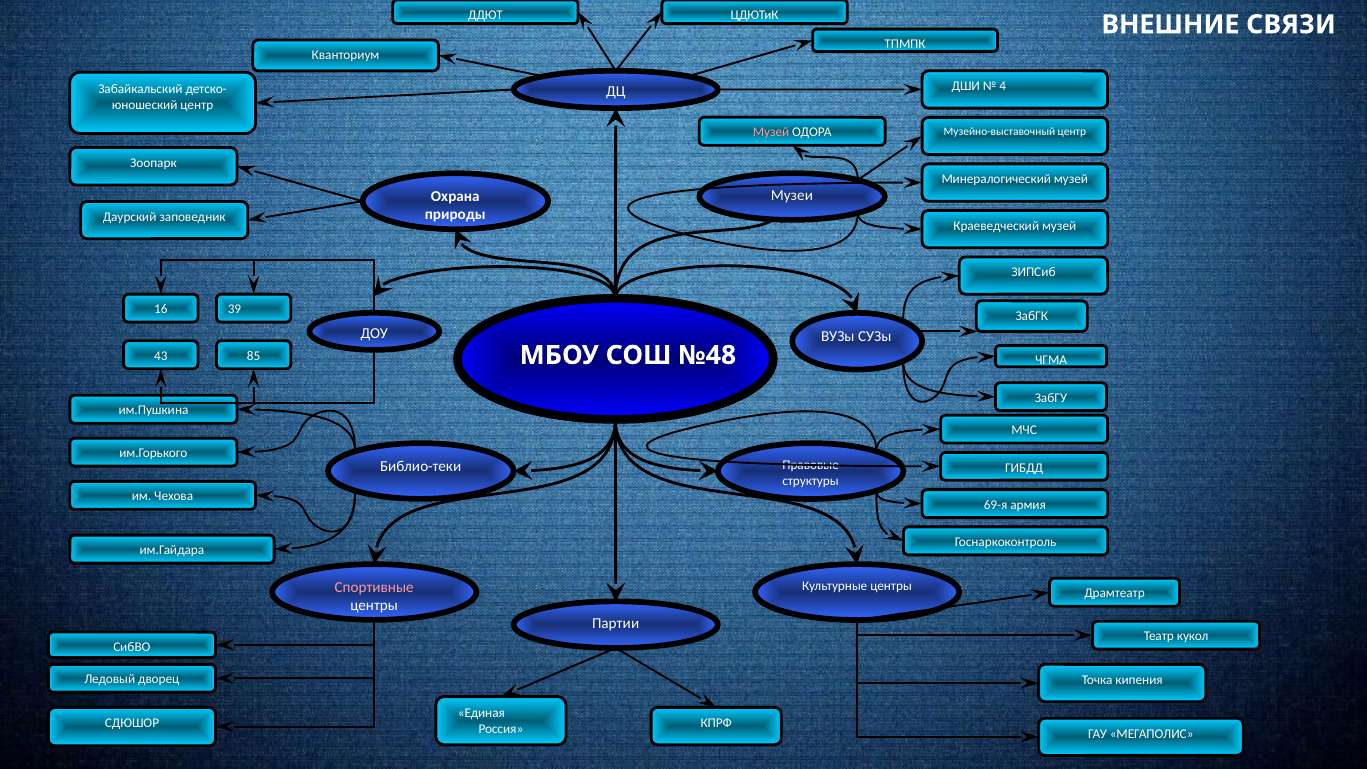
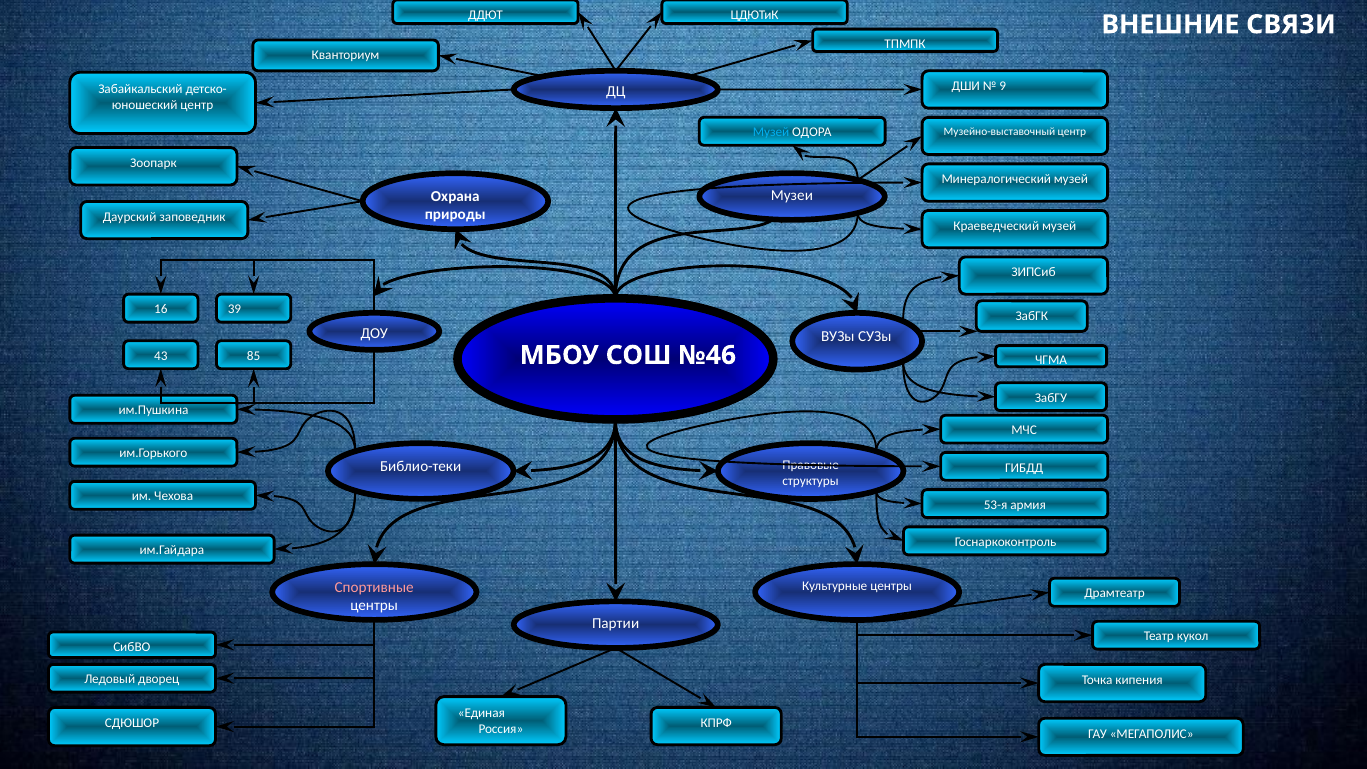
4: 4 -> 9
Музей at (771, 133) colour: pink -> light blue
№48: №48 -> №46
69-я: 69-я -> 53-я
